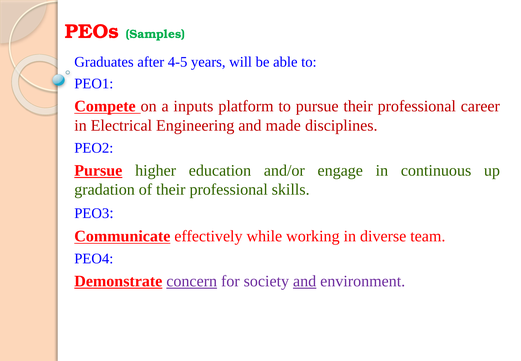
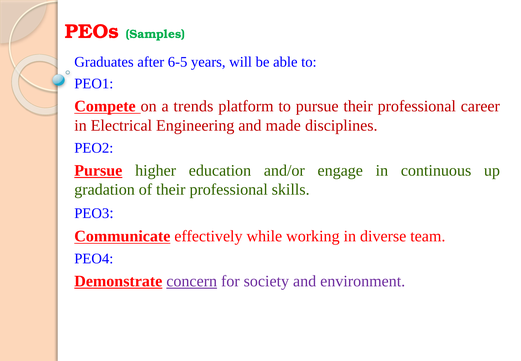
4-5: 4-5 -> 6-5
inputs: inputs -> trends
and at (305, 281) underline: present -> none
